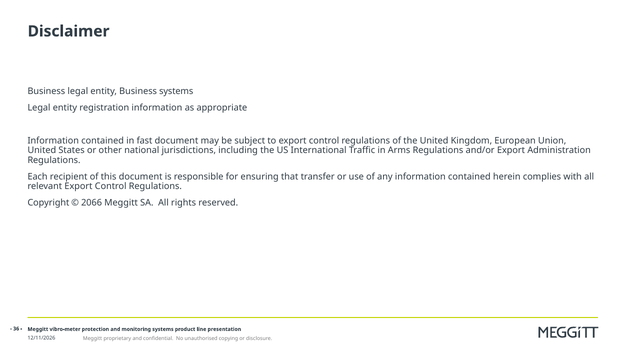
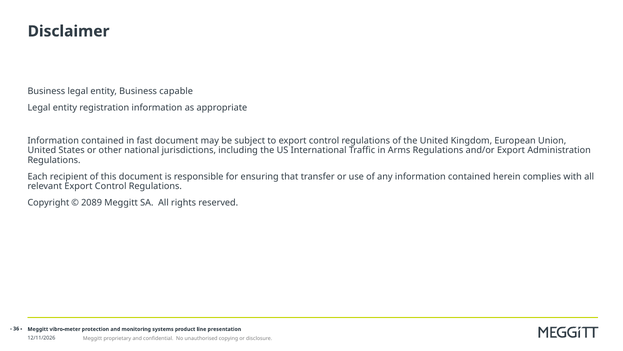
Business systems: systems -> capable
2066: 2066 -> 2089
